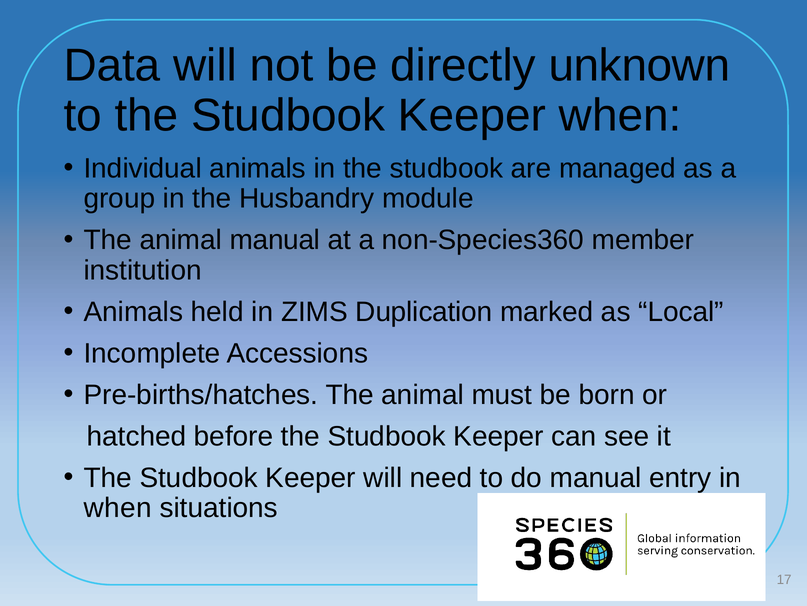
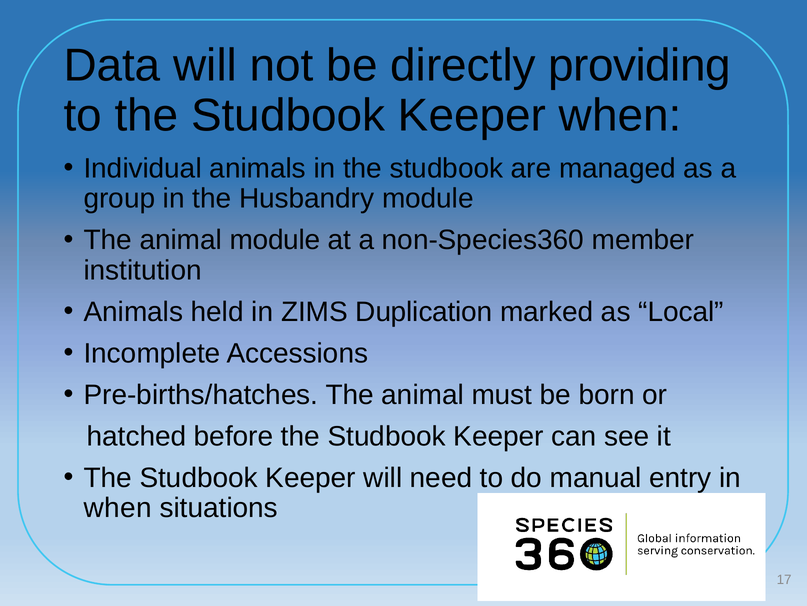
unknown: unknown -> providing
animal manual: manual -> module
